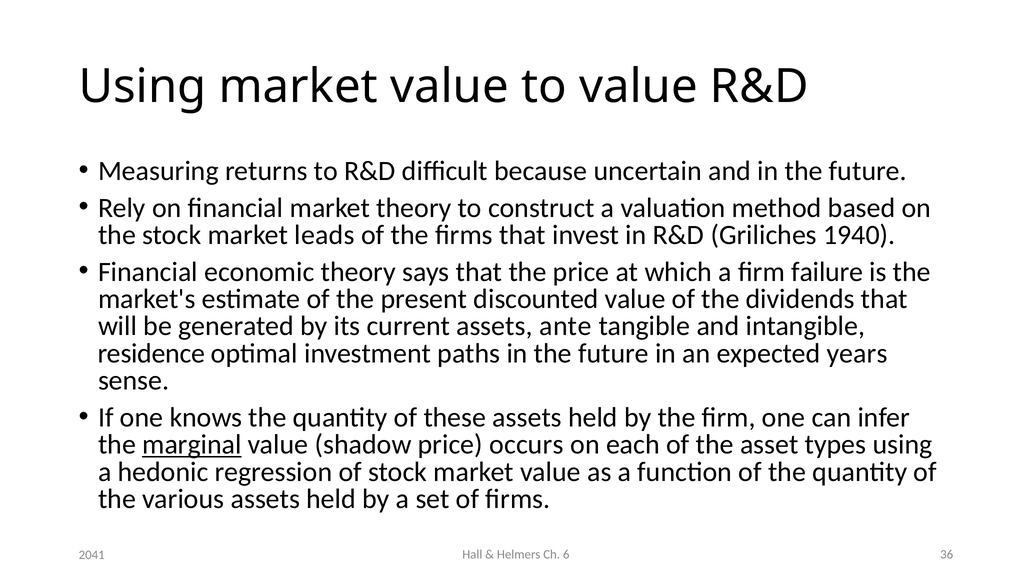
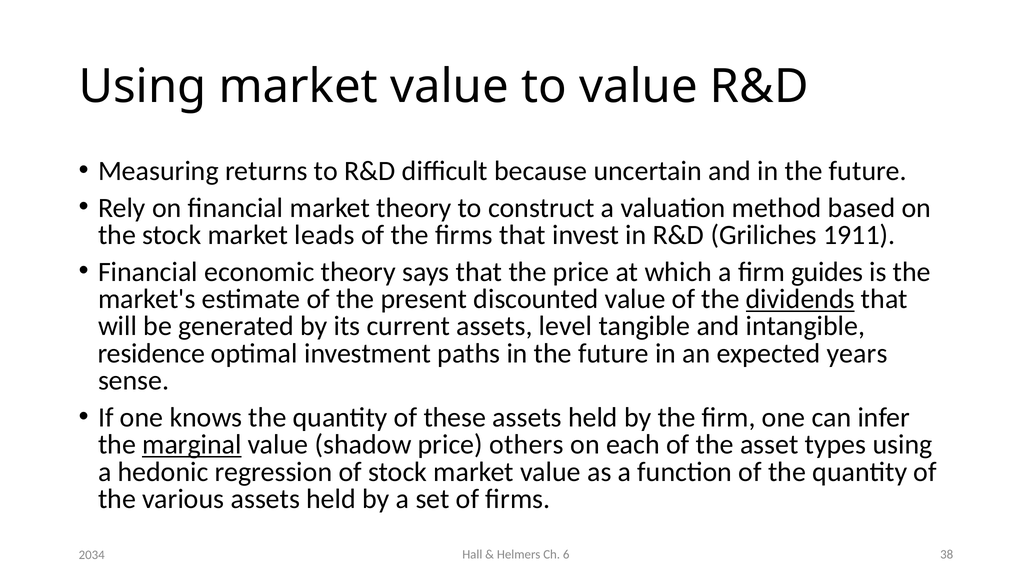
1940: 1940 -> 1911
failure: failure -> guides
dividends underline: none -> present
ante: ante -> level
occurs: occurs -> others
36: 36 -> 38
2041: 2041 -> 2034
